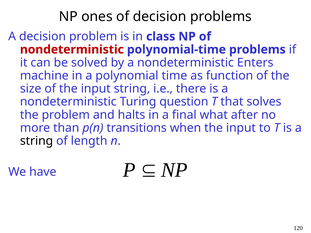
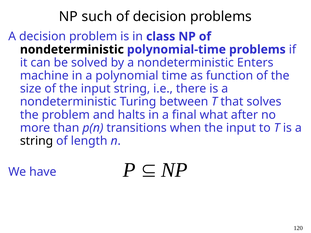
ones: ones -> such
nondeterministic at (72, 50) colour: red -> black
question: question -> between
